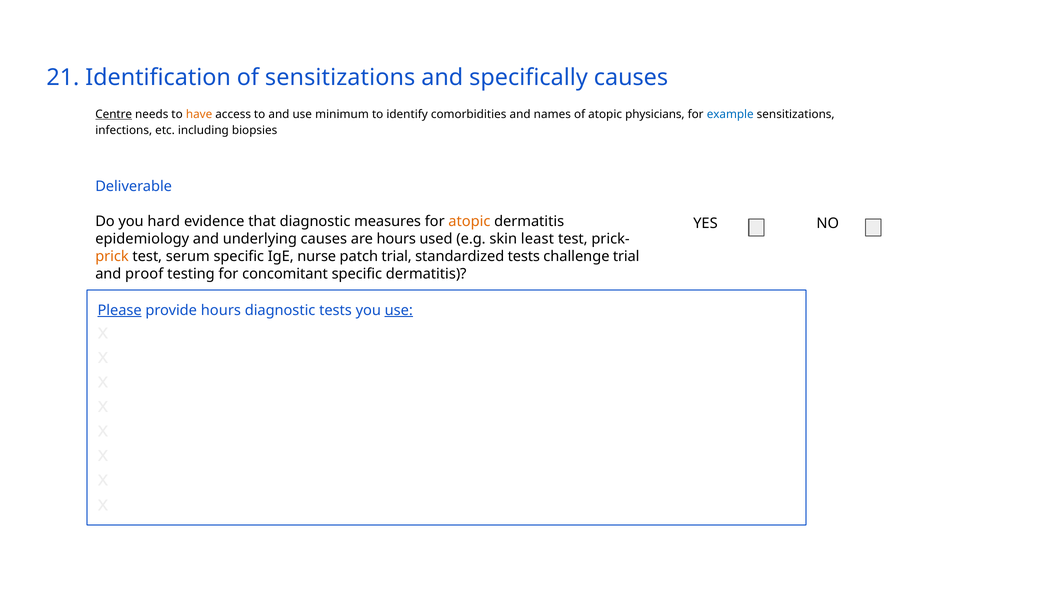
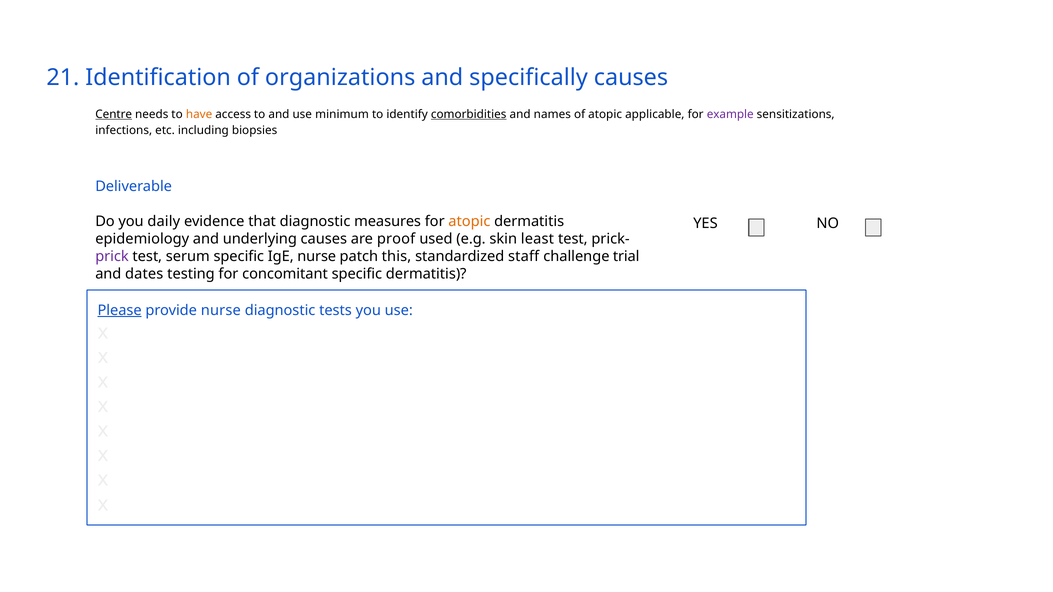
of sensitizations: sensitizations -> organizations
comorbidities underline: none -> present
physicians: physicians -> applicable
example colour: blue -> purple
hard: hard -> daily
are hours: hours -> proof
prick colour: orange -> purple
patch trial: trial -> this
standardized tests: tests -> staff
proof: proof -> dates
provide hours: hours -> nurse
use at (399, 310) underline: present -> none
